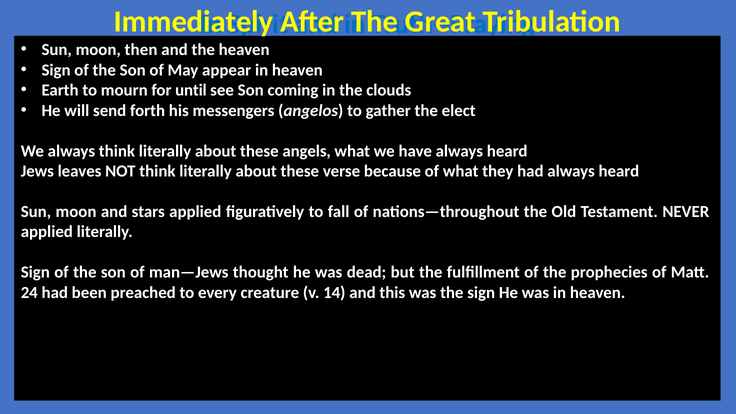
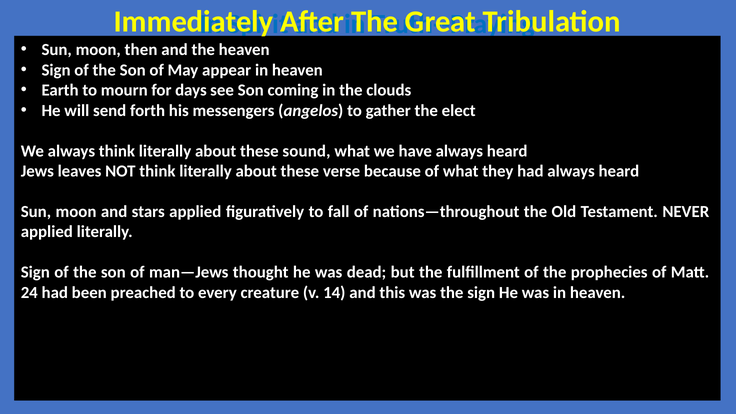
until: until -> days
angels: angels -> sound
